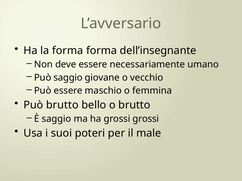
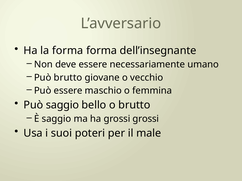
Può saggio: saggio -> brutto
Può brutto: brutto -> saggio
